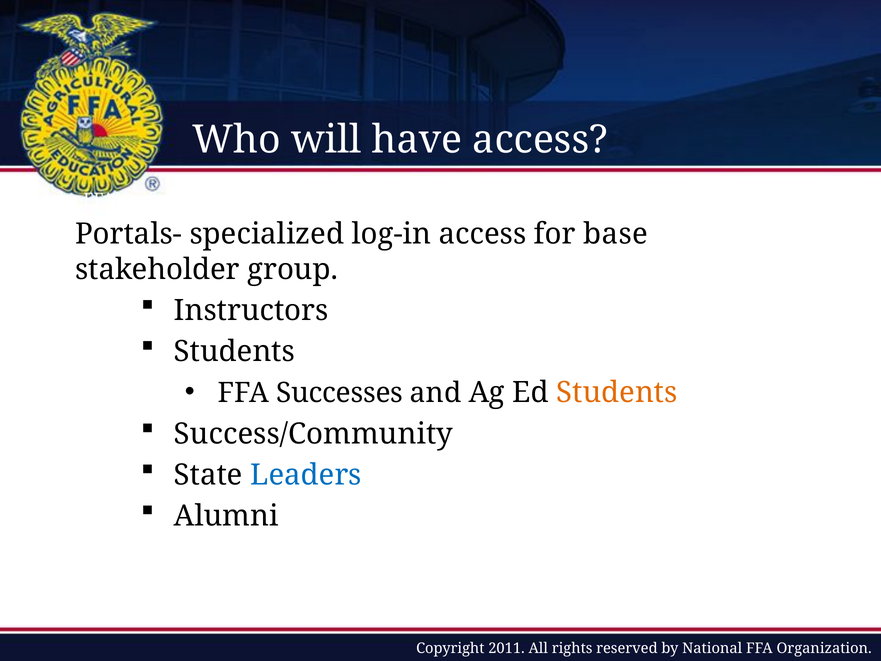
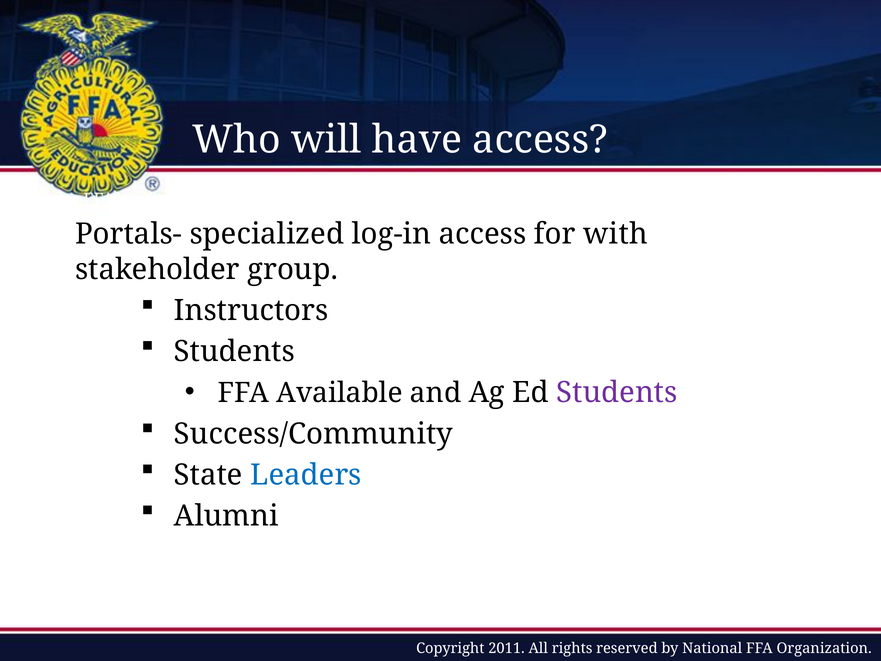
base: base -> with
Successes: Successes -> Available
Students at (617, 393) colour: orange -> purple
